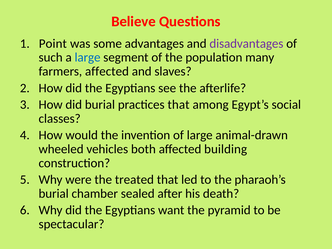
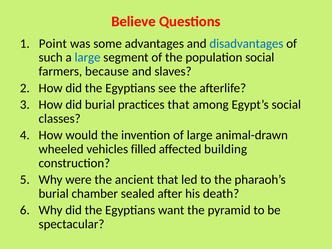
disadvantages colour: purple -> blue
population many: many -> social
farmers affected: affected -> because
both: both -> filled
treated: treated -> ancient
